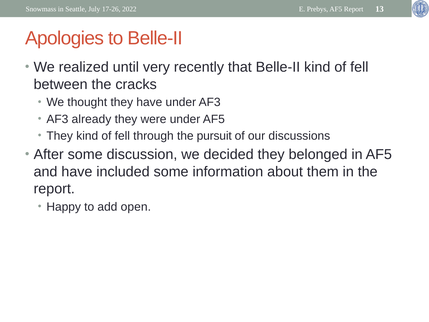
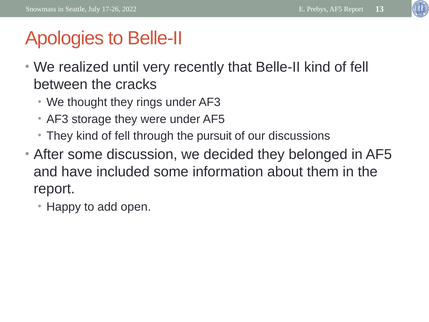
they have: have -> rings
already: already -> storage
